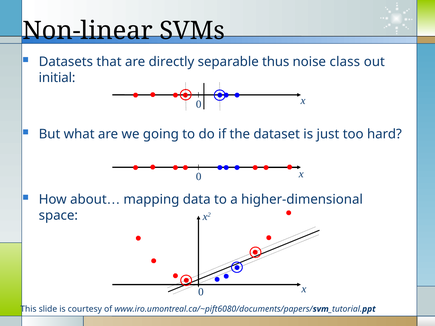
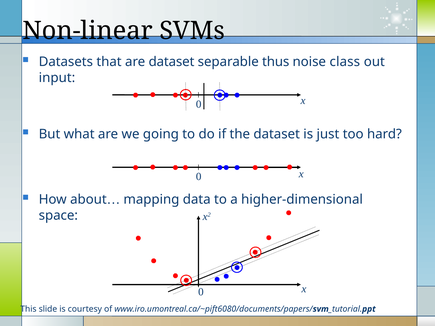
are directly: directly -> dataset
initial: initial -> input
